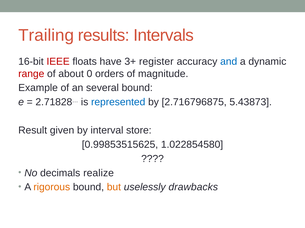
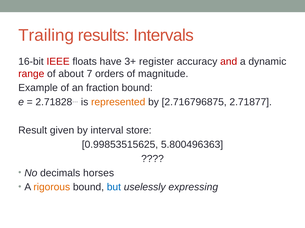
and colour: blue -> red
0: 0 -> 7
several: several -> fraction
represented colour: blue -> orange
5.43873: 5.43873 -> 2.71877
1.022854580: 1.022854580 -> 5.800496363
realize: realize -> horses
but colour: orange -> blue
drawbacks: drawbacks -> expressing
